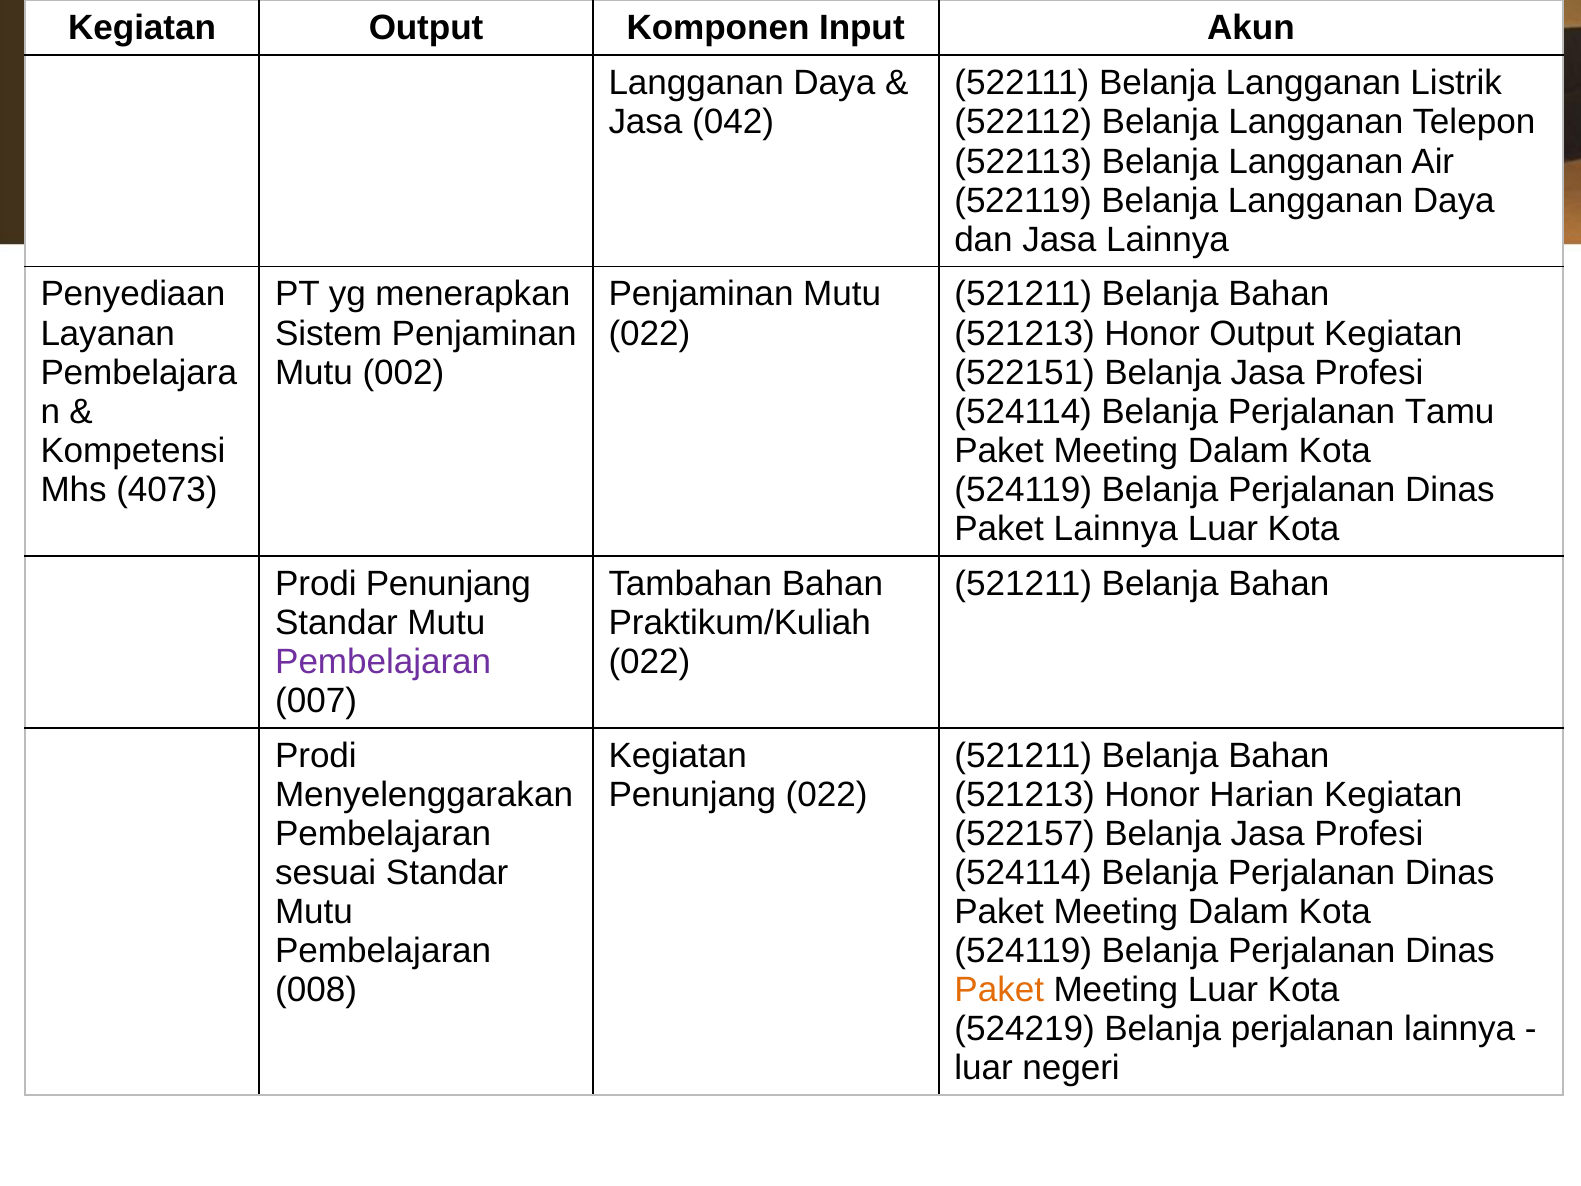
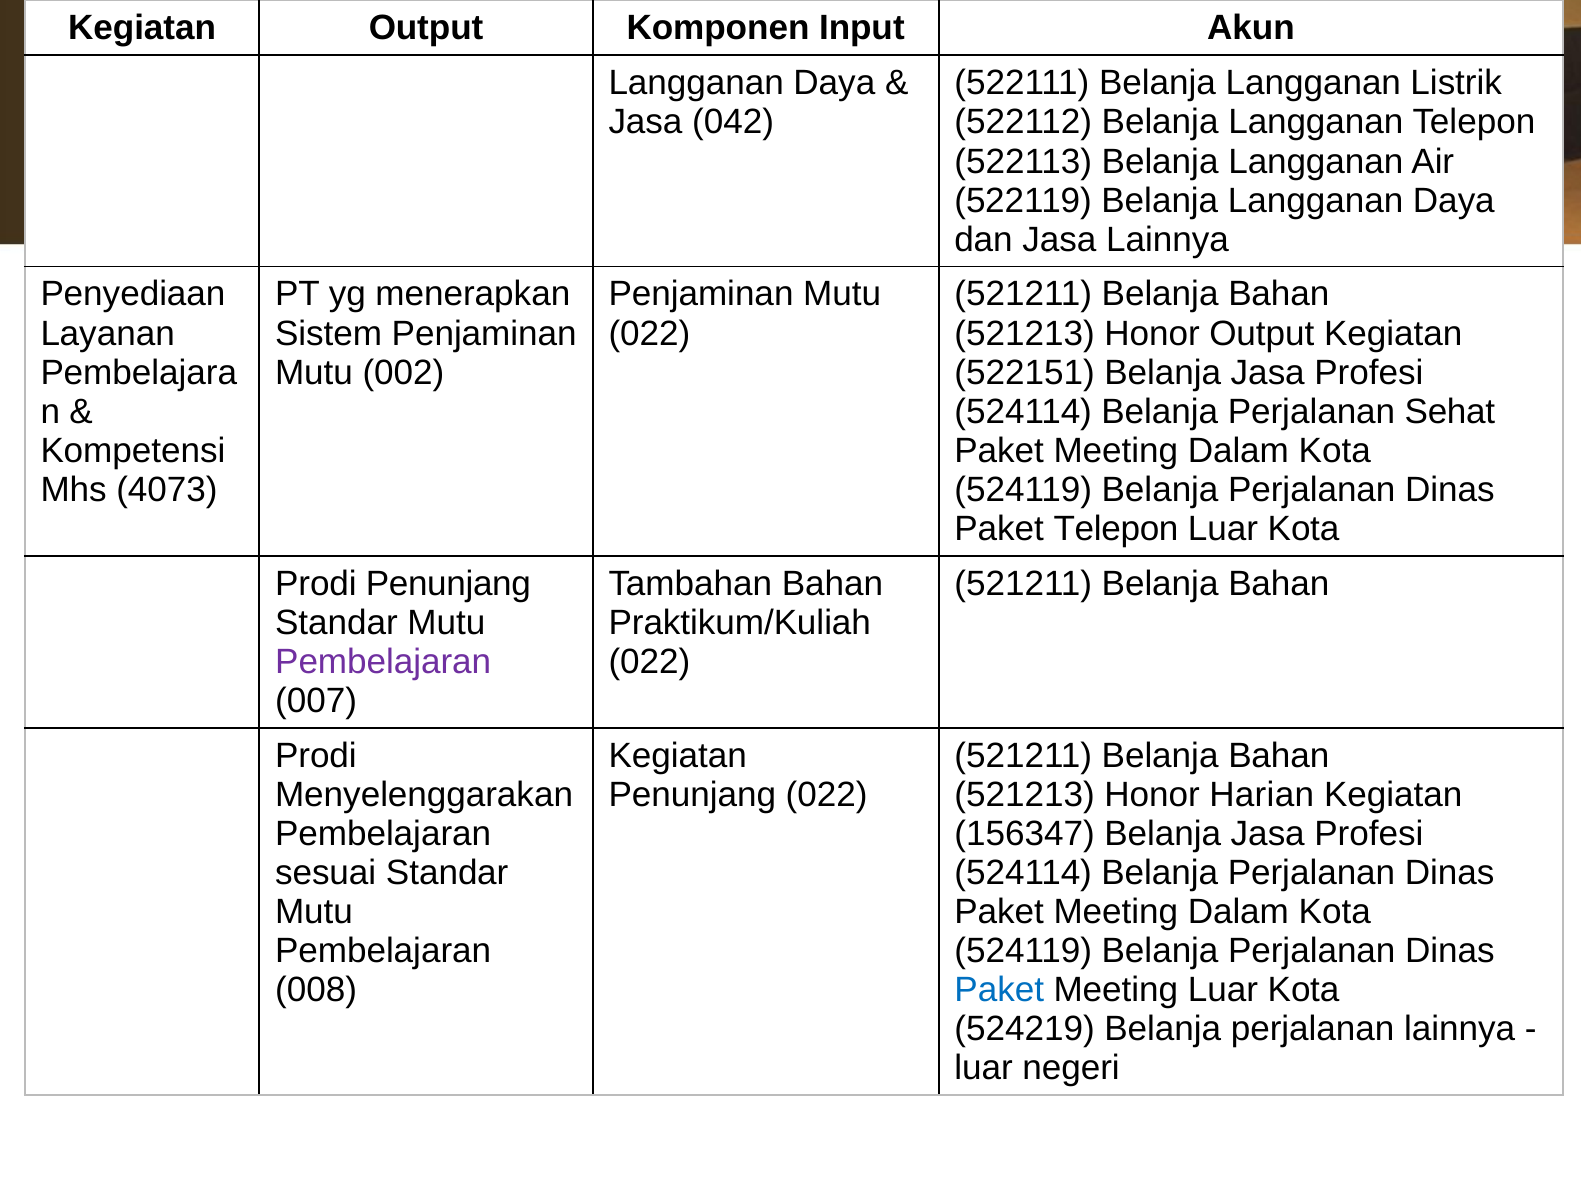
Tamu: Tamu -> Sehat
Paket Lainnya: Lainnya -> Telepon
522157: 522157 -> 156347
Paket at (999, 990) colour: orange -> blue
